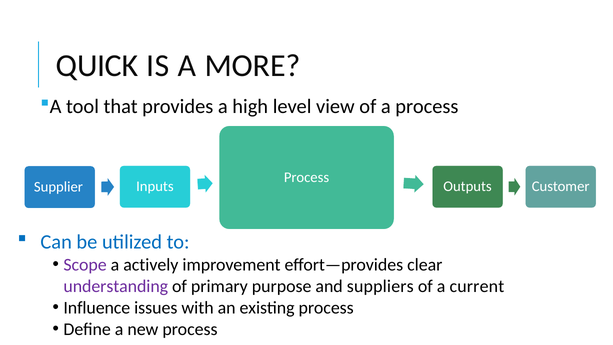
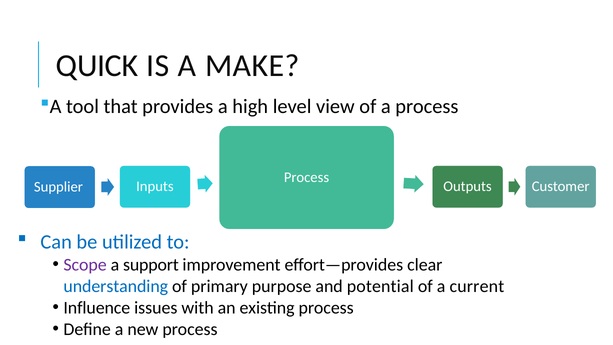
MORE: MORE -> MAKE
actively: actively -> support
understanding colour: purple -> blue
suppliers: suppliers -> potential
